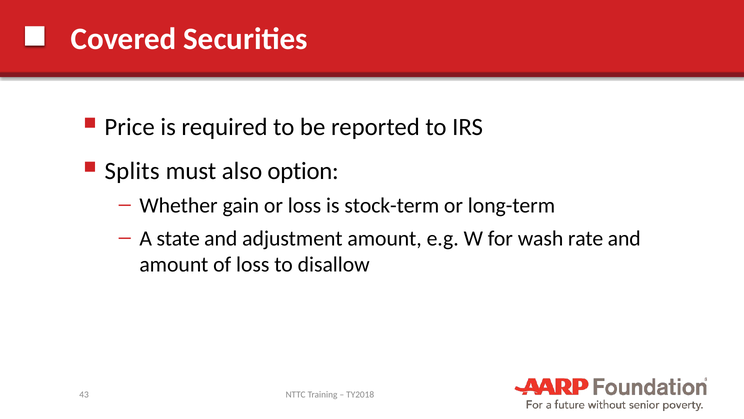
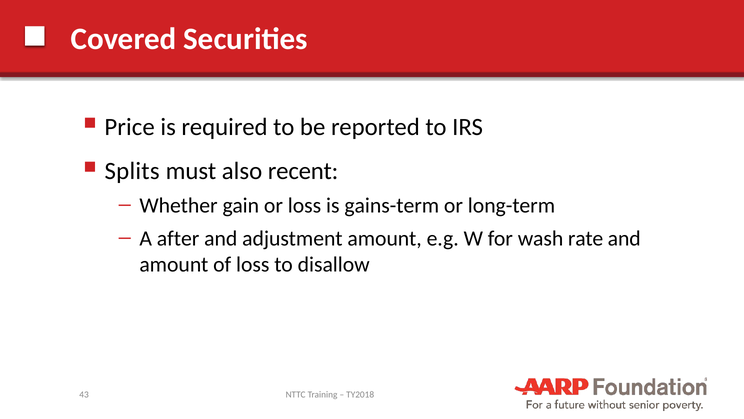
option: option -> recent
stock-term: stock-term -> gains-term
state: state -> after
